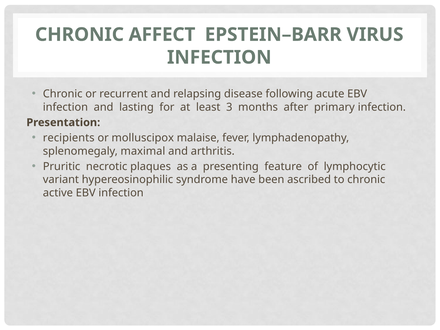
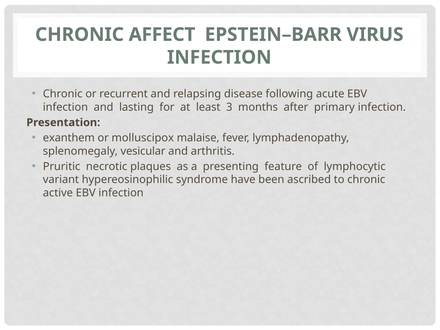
recipients: recipients -> exanthem
maximal: maximal -> vesicular
